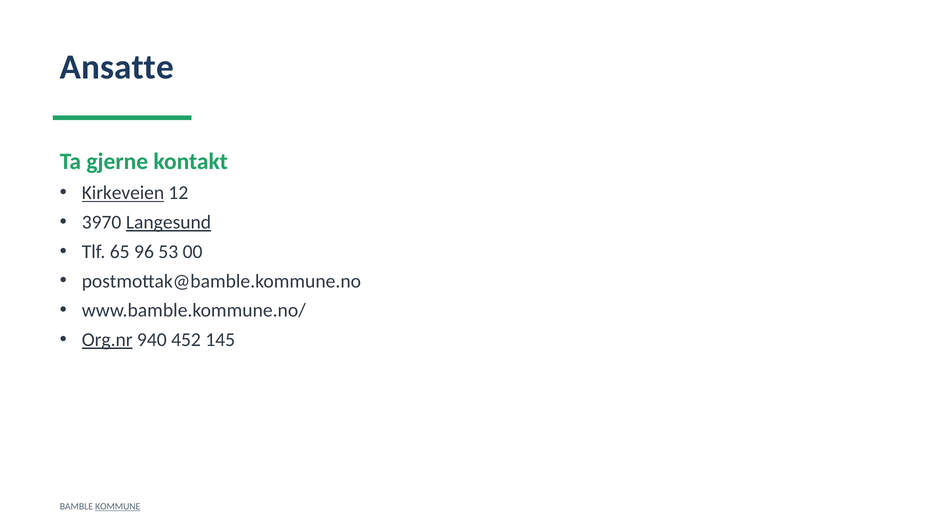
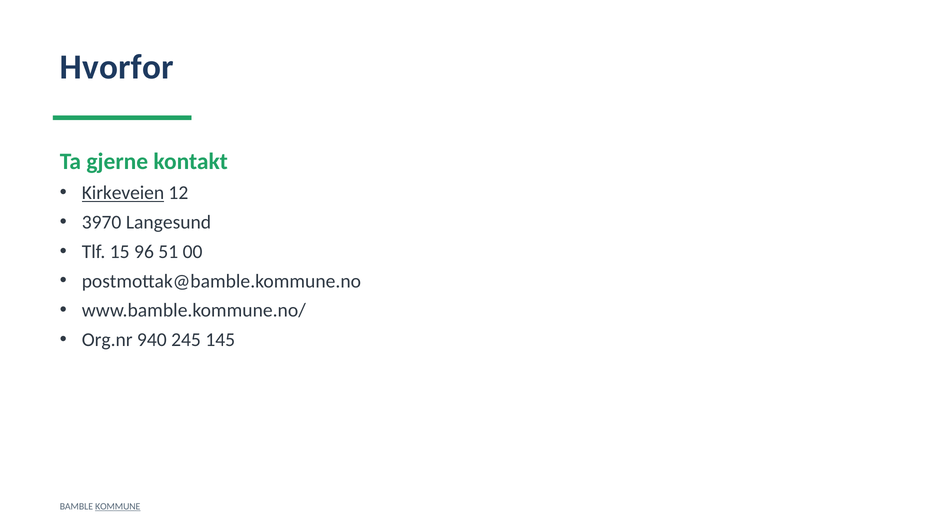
Ansatte: Ansatte -> Hvorfor
Langesund underline: present -> none
65: 65 -> 15
53: 53 -> 51
Org.nr underline: present -> none
452: 452 -> 245
